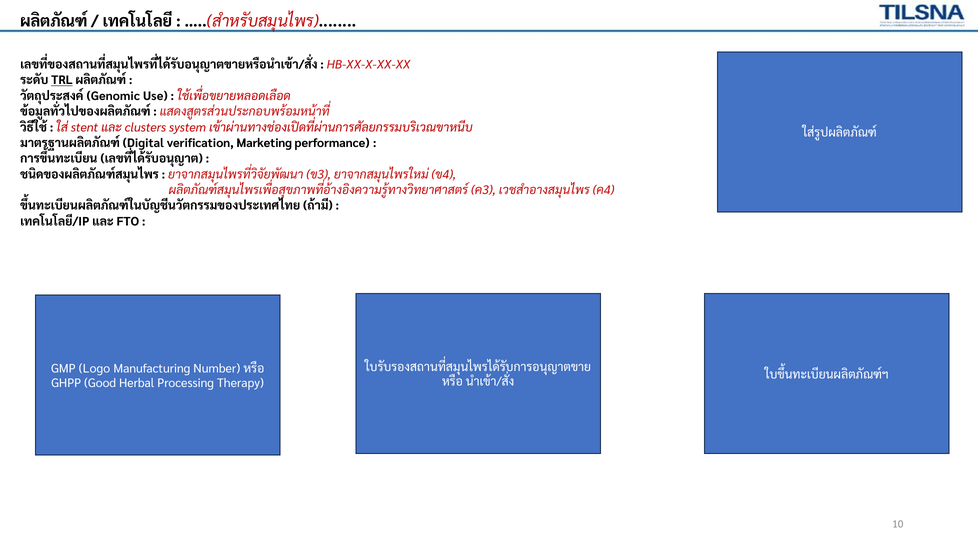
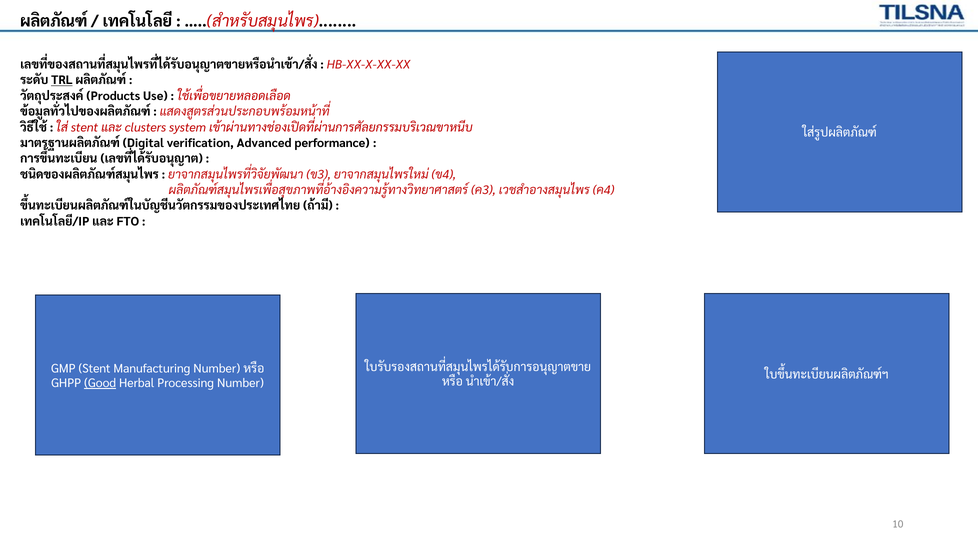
Genomic: Genomic -> Products
Marketing: Marketing -> Advanced
GMP Logo: Logo -> Stent
Good underline: none -> present
Processing Therapy: Therapy -> Number
